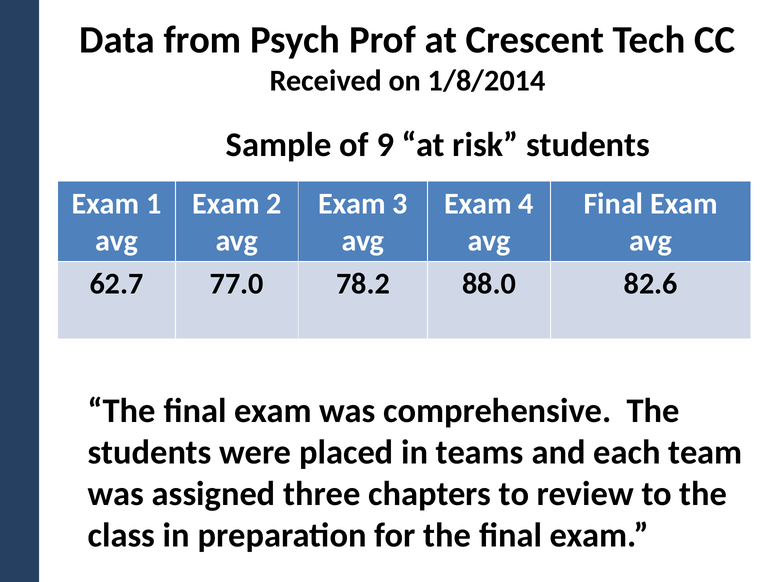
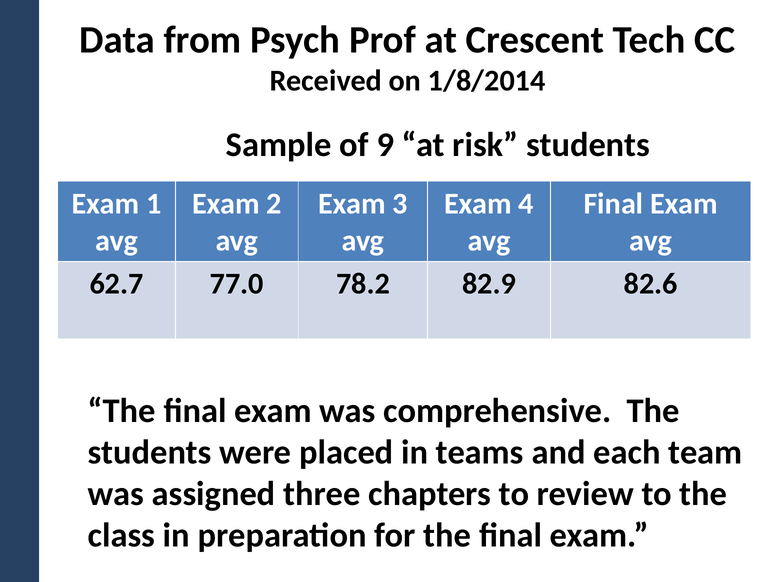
88.0: 88.0 -> 82.9
